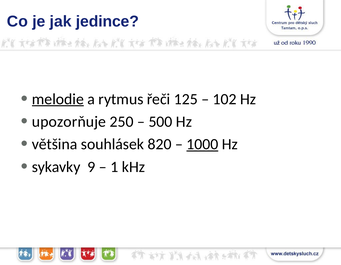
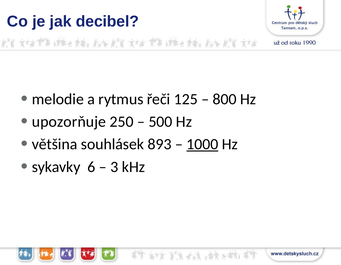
jedince: jedince -> decibel
melodie underline: present -> none
102: 102 -> 800
820: 820 -> 893
9: 9 -> 6
1: 1 -> 3
